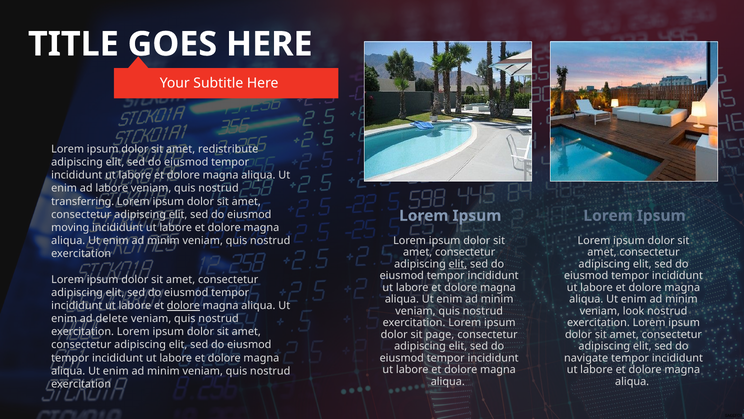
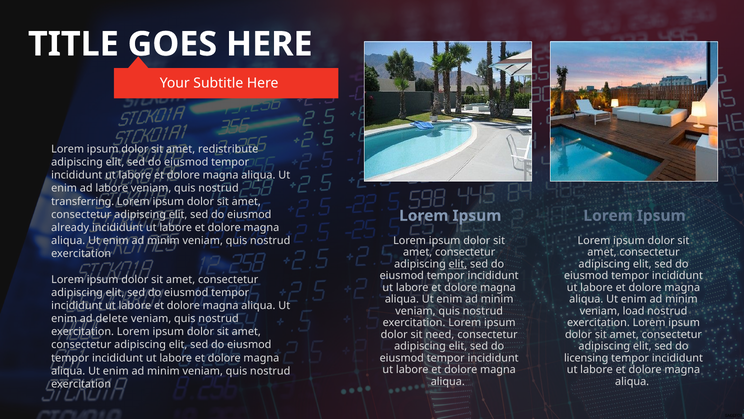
moving: moving -> already
dolore at (183, 305) underline: present -> none
look: look -> load
page: page -> need
navigate: navigate -> licensing
